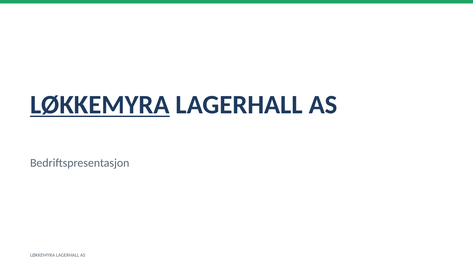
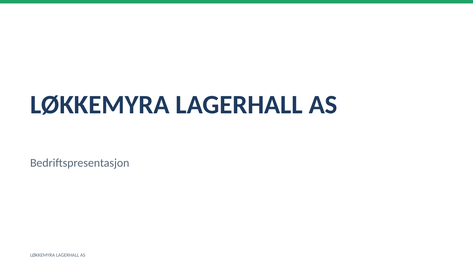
LØKKEMYRA at (100, 105) underline: present -> none
